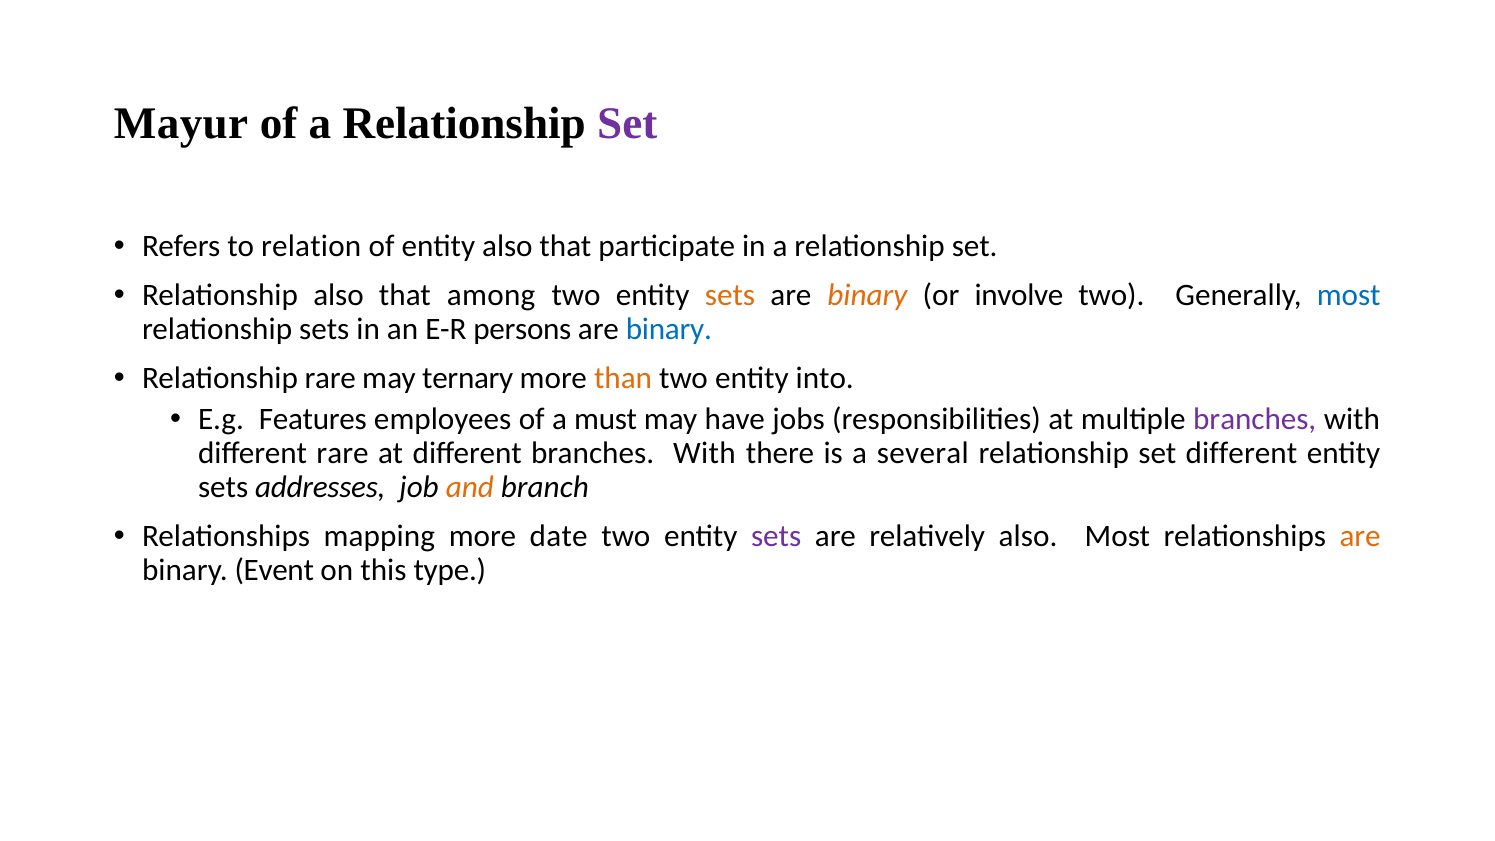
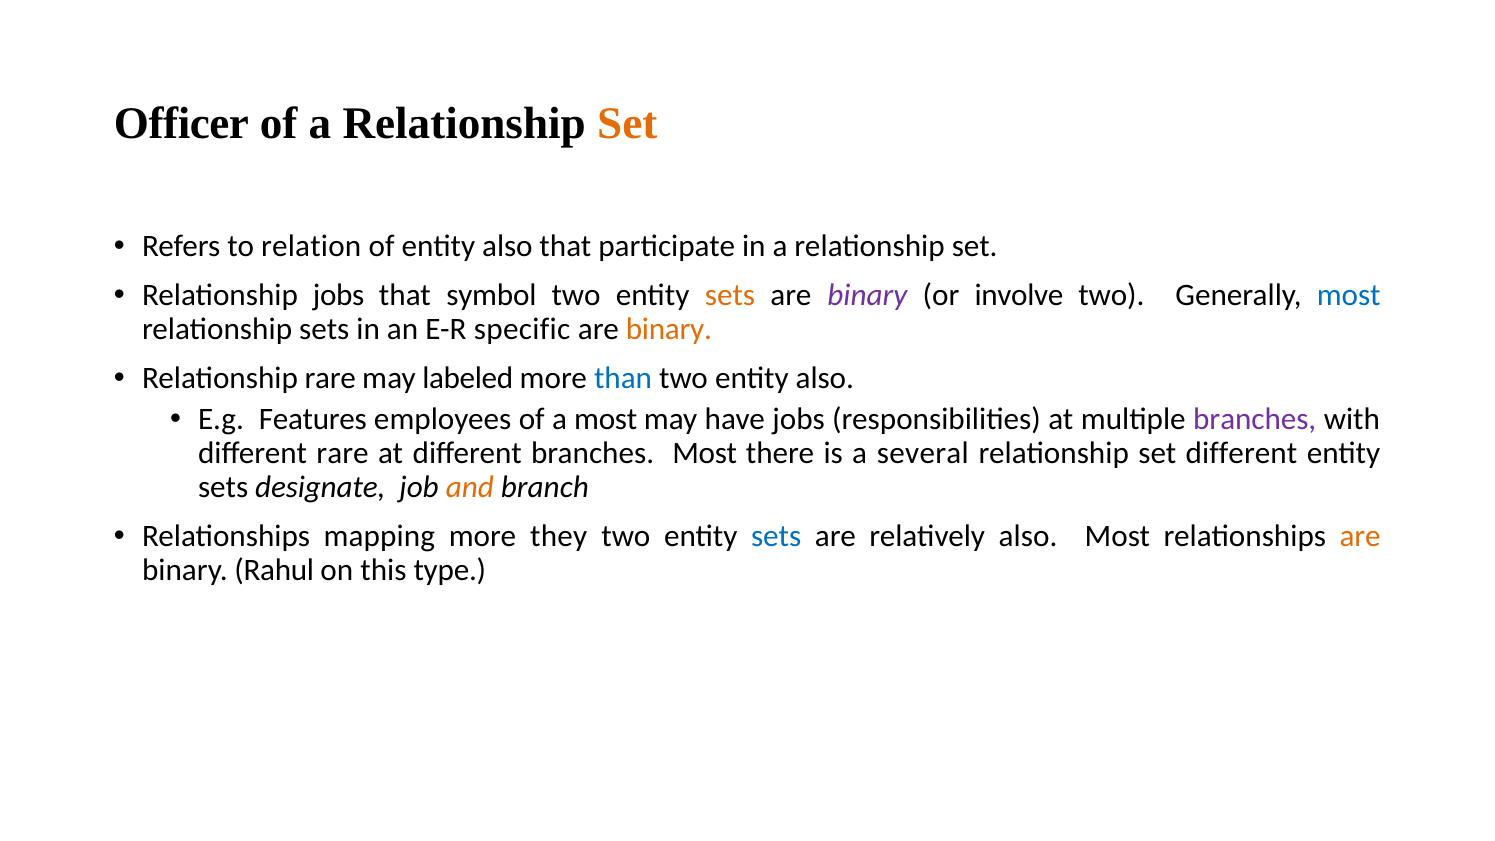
Mayur: Mayur -> Officer
Set at (627, 123) colour: purple -> orange
Relationship also: also -> jobs
among: among -> symbol
binary at (867, 295) colour: orange -> purple
persons: persons -> specific
binary at (669, 329) colour: blue -> orange
ternary: ternary -> labeled
than colour: orange -> blue
two entity into: into -> also
a must: must -> most
different branches With: With -> Most
addresses: addresses -> designate
date: date -> they
sets at (776, 536) colour: purple -> blue
Event: Event -> Rahul
